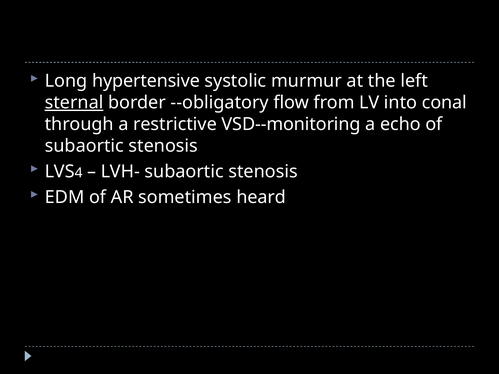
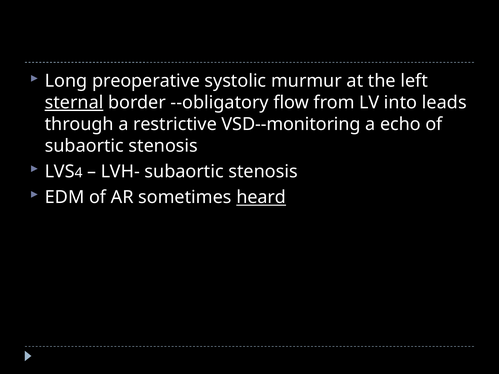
hypertensive: hypertensive -> preoperative
conal: conal -> leads
heard underline: none -> present
